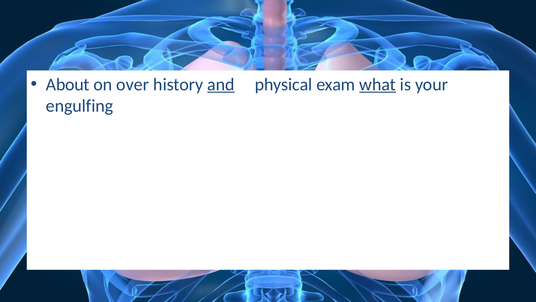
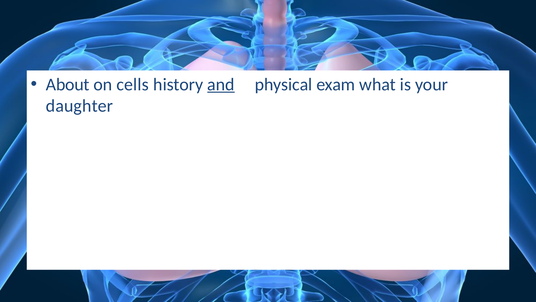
over: over -> cells
what underline: present -> none
engulfing: engulfing -> daughter
